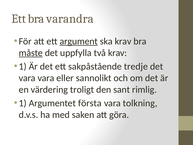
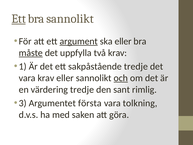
Ett at (19, 19) underline: none -> present
bra varandra: varandra -> sannolikt
ska krav: krav -> eller
vara vara: vara -> krav
och underline: none -> present
värdering troligt: troligt -> tredje
1 at (23, 103): 1 -> 3
